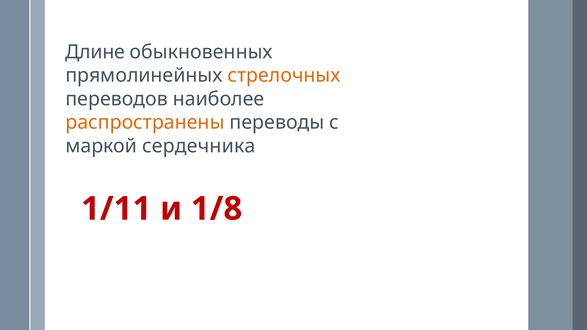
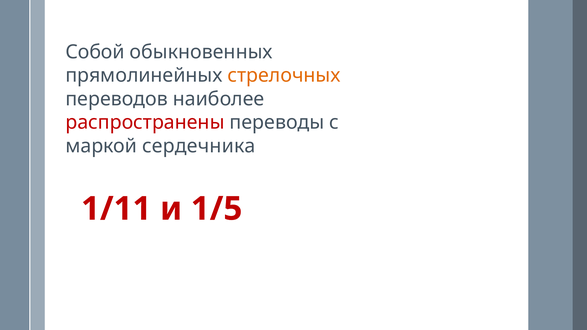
Длине: Длине -> Собой
распространены colour: orange -> red
1/8: 1/8 -> 1/5
